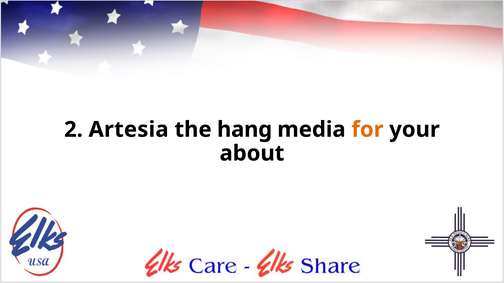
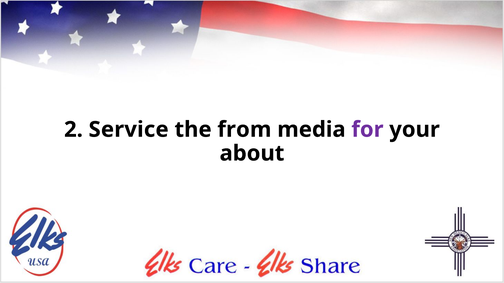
Artesia: Artesia -> Service
hang: hang -> from
for colour: orange -> purple
